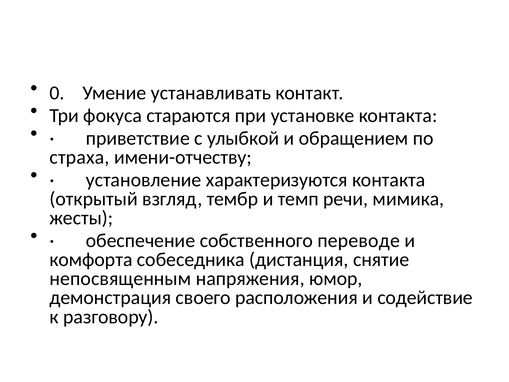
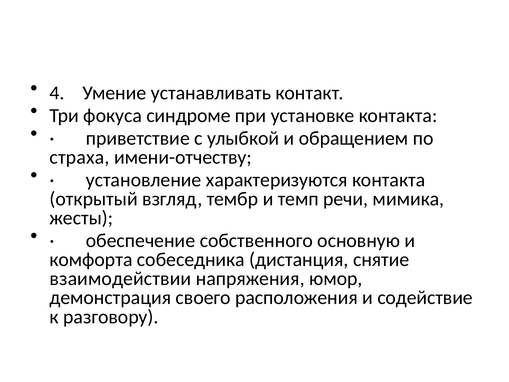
0: 0 -> 4
стараются: стараются -> синдроме
переводе: переводе -> основную
непосвященным: непосвященным -> взаимодействии
